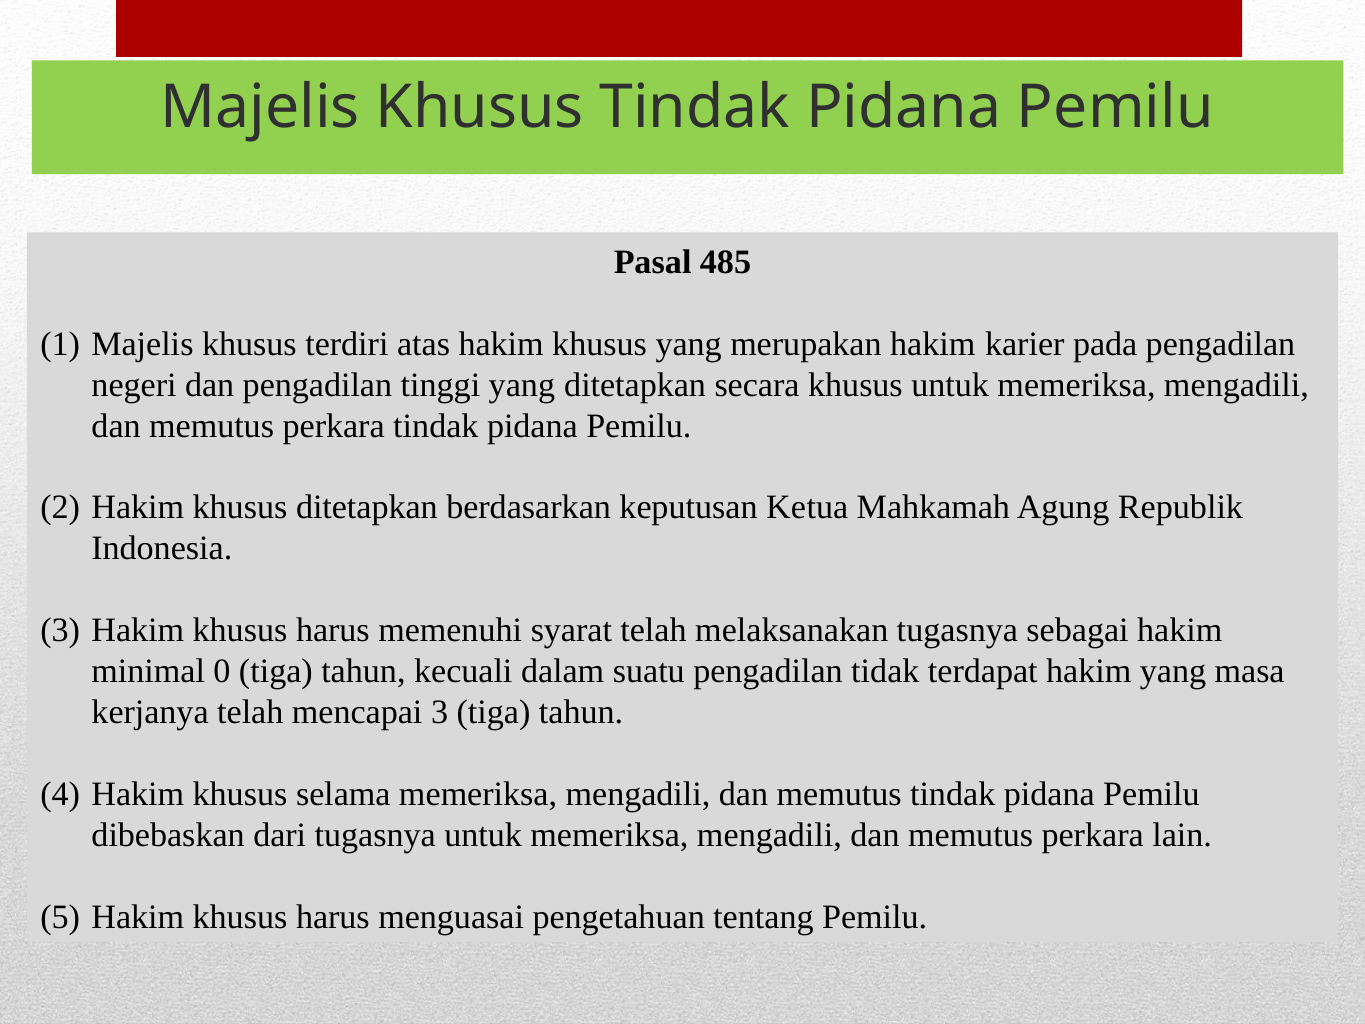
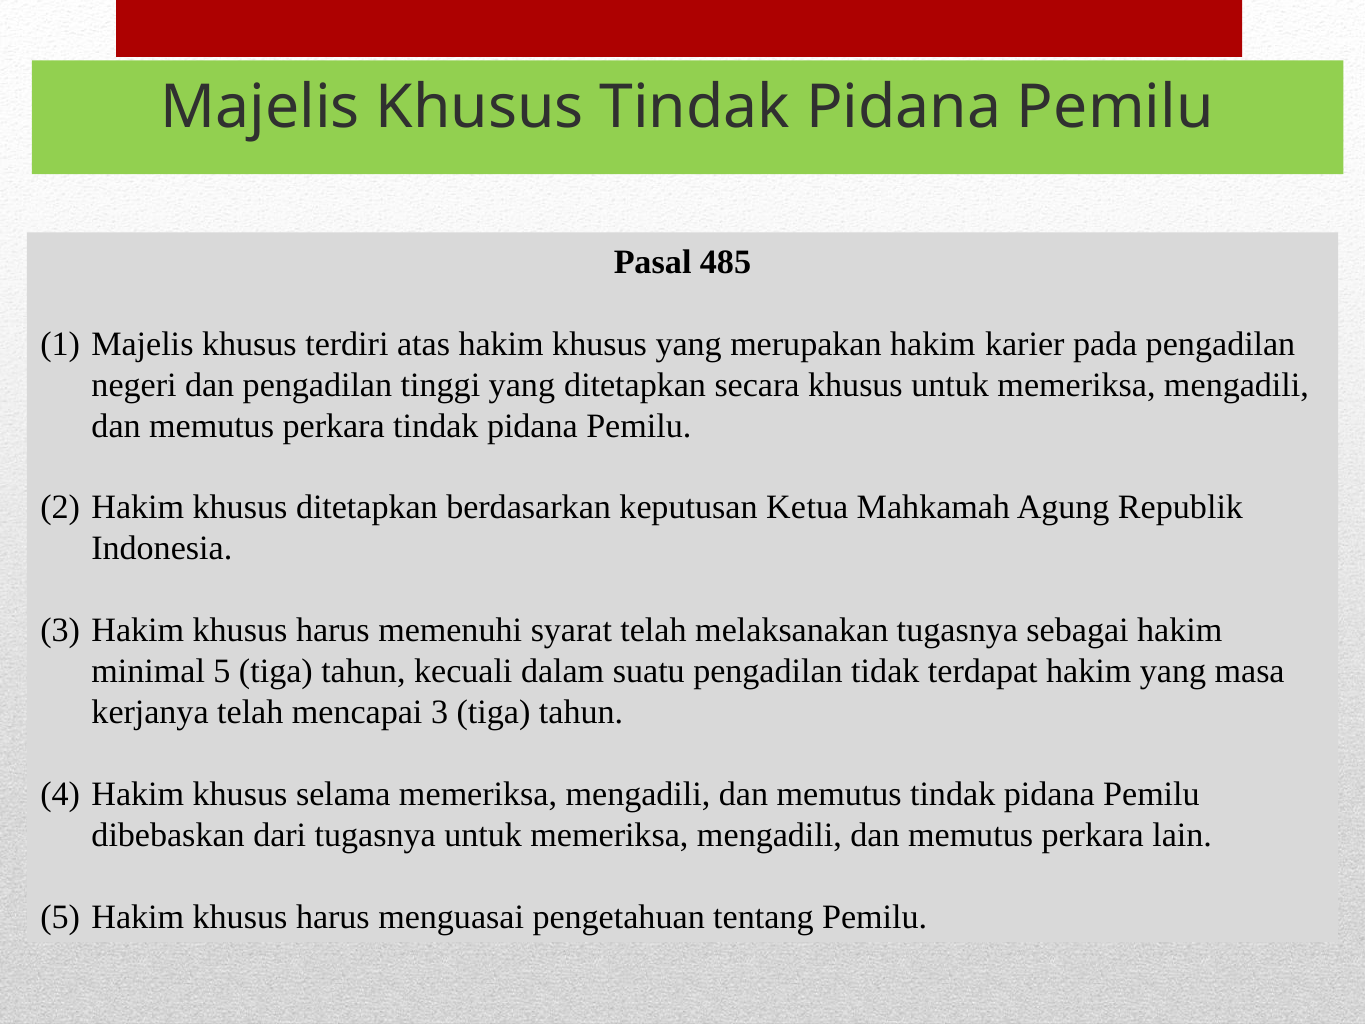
minimal 0: 0 -> 5
